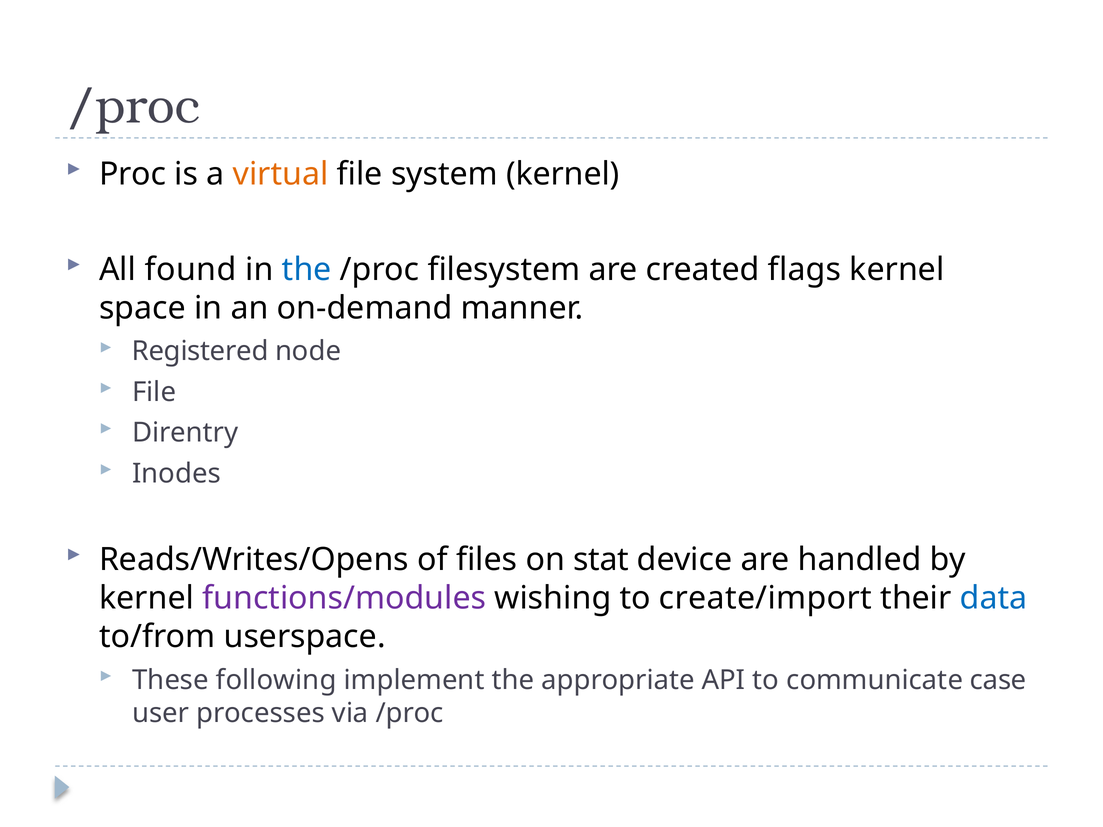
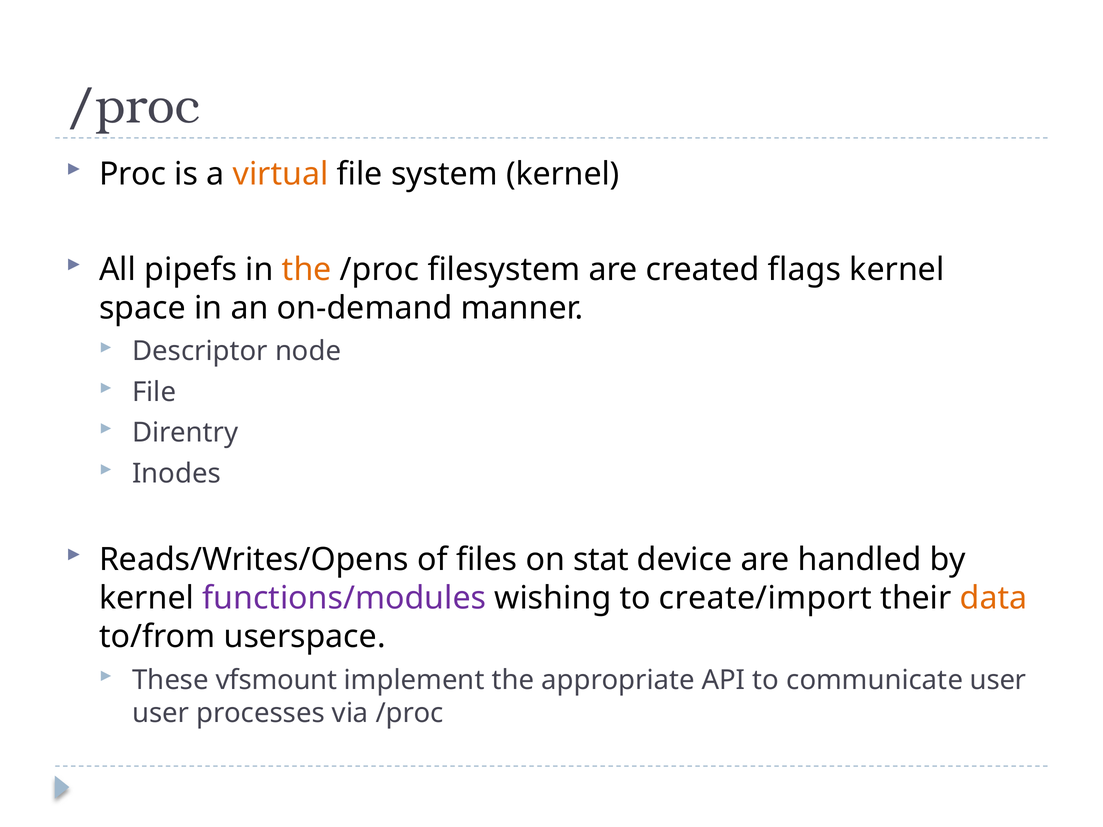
found: found -> pipefs
the at (307, 270) colour: blue -> orange
Registered: Registered -> Descriptor
data colour: blue -> orange
following: following -> vfsmount
communicate case: case -> user
